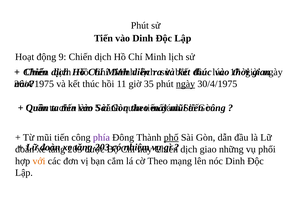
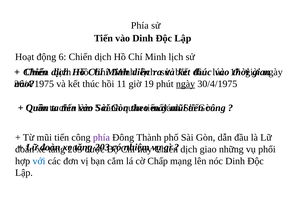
Phút at (140, 26): Phút -> Phía
9: 9 -> 6
35: 35 -> 19
phố underline: present -> none
với colour: orange -> blue
cờ Theo: Theo -> Chấp
